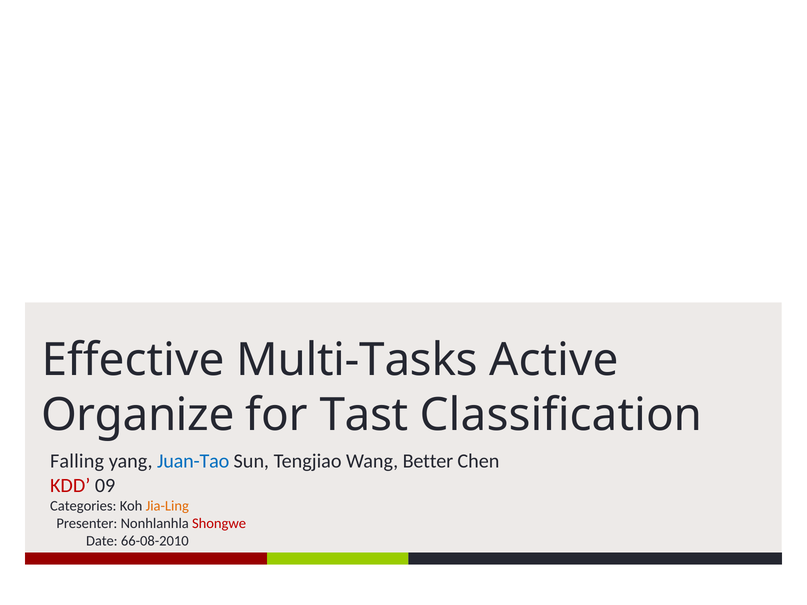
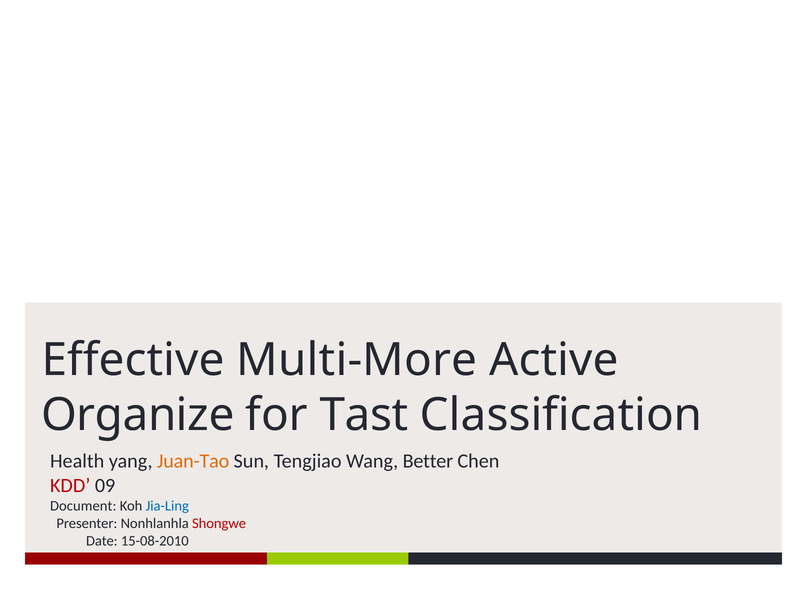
Multi-Tasks: Multi-Tasks -> Multi-More
Falling: Falling -> Health
Juan-Tao colour: blue -> orange
Categories: Categories -> Document
Jia-Ling colour: orange -> blue
66-08-2010: 66-08-2010 -> 15-08-2010
